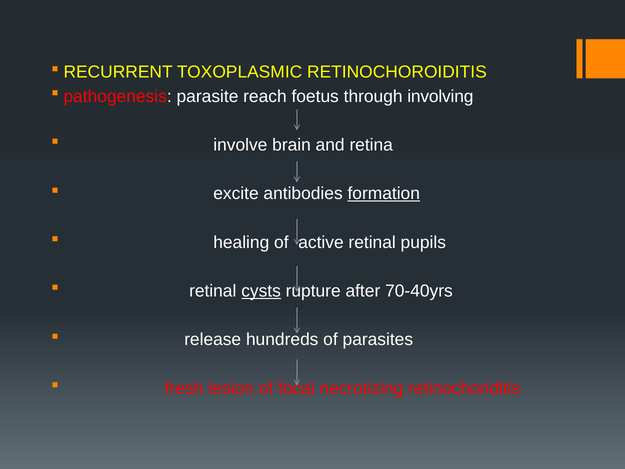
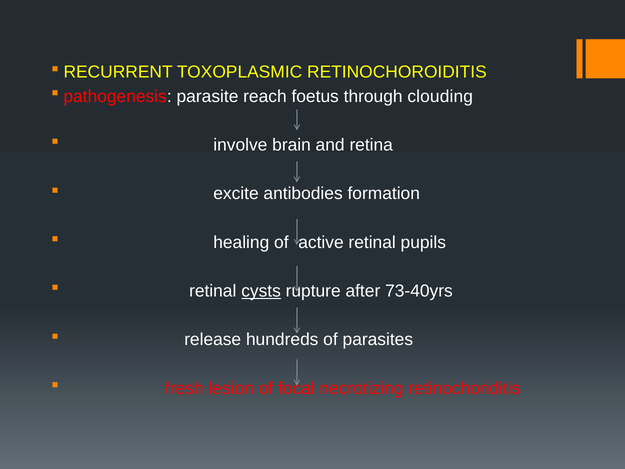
involving: involving -> clouding
formation underline: present -> none
70-40yrs: 70-40yrs -> 73-40yrs
